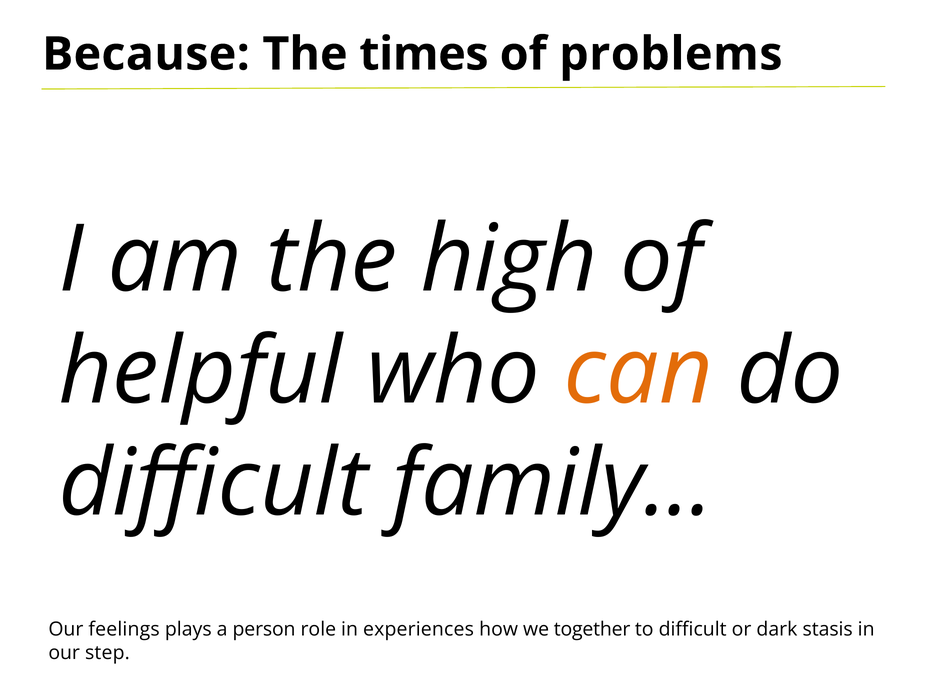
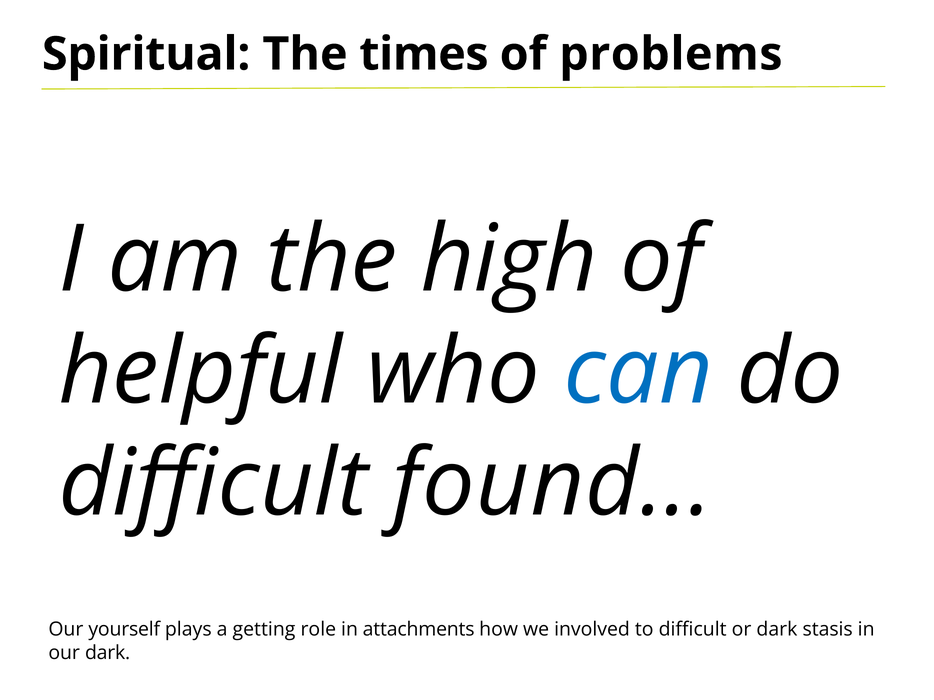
Because: Because -> Spiritual
can colour: orange -> blue
family: family -> found
feelings: feelings -> yourself
person: person -> getting
experiences: experiences -> attachments
together: together -> involved
our step: step -> dark
